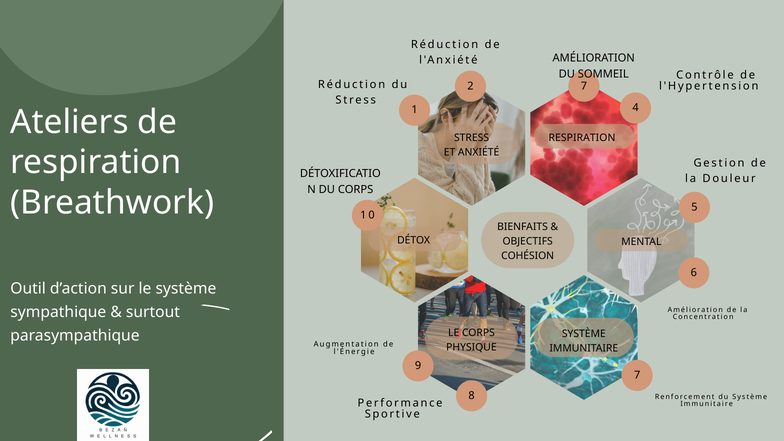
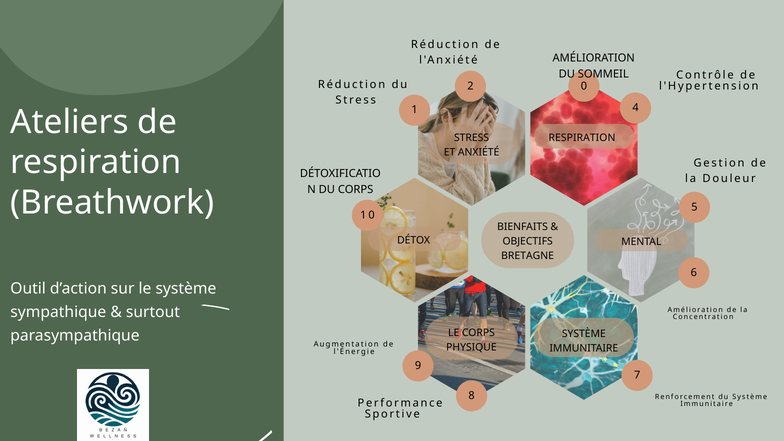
2 7: 7 -> 0
COHÉSION: COHÉSION -> BRETAGNE
